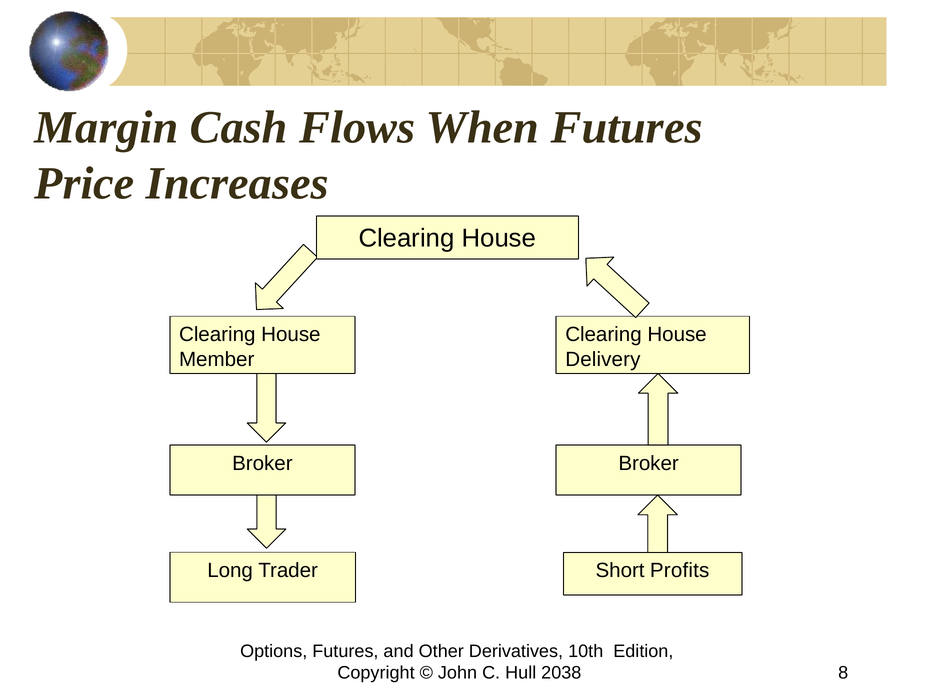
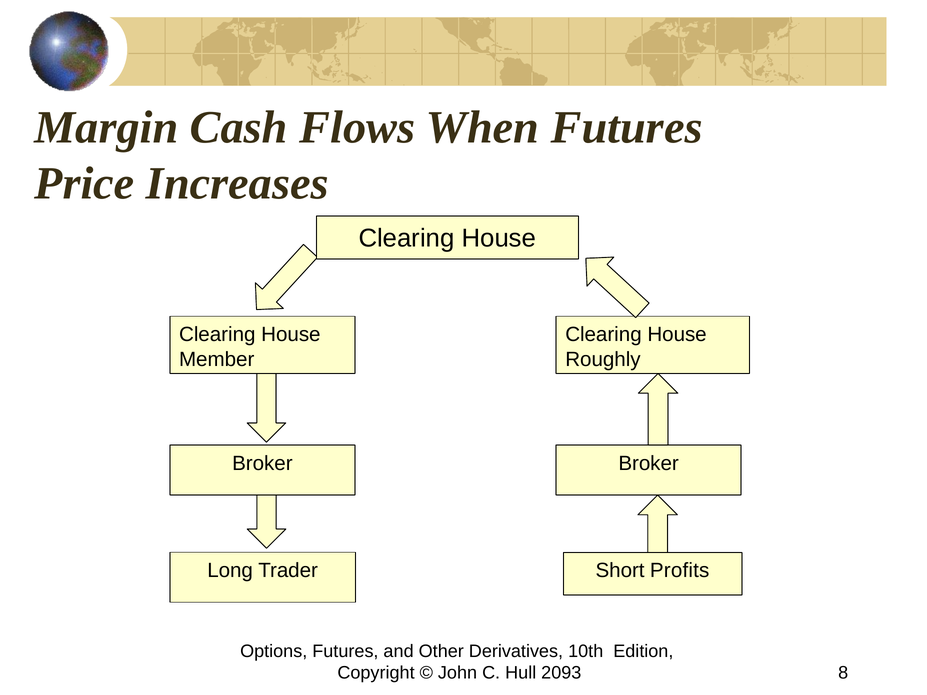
Delivery: Delivery -> Roughly
2038: 2038 -> 2093
